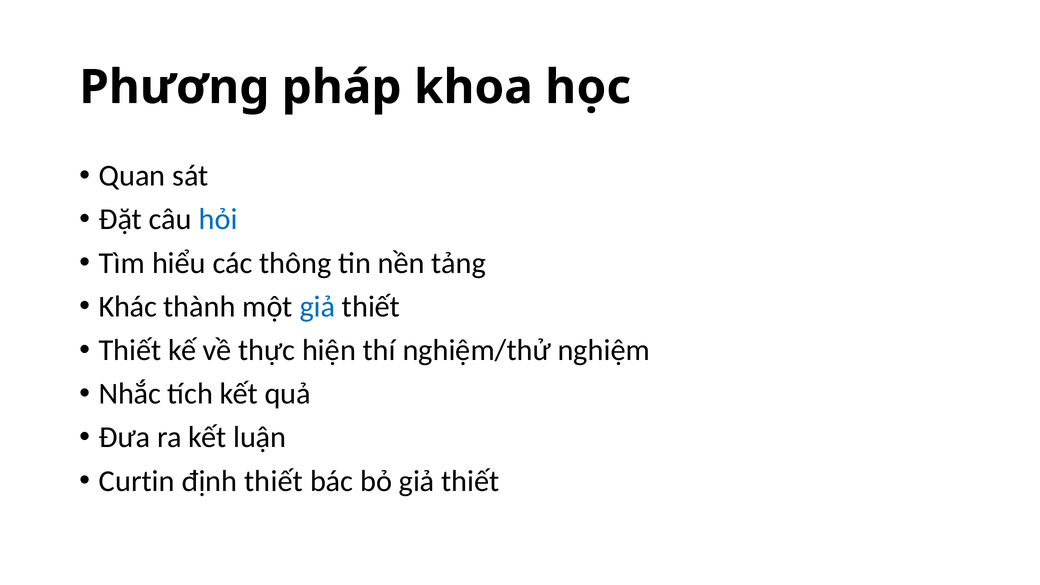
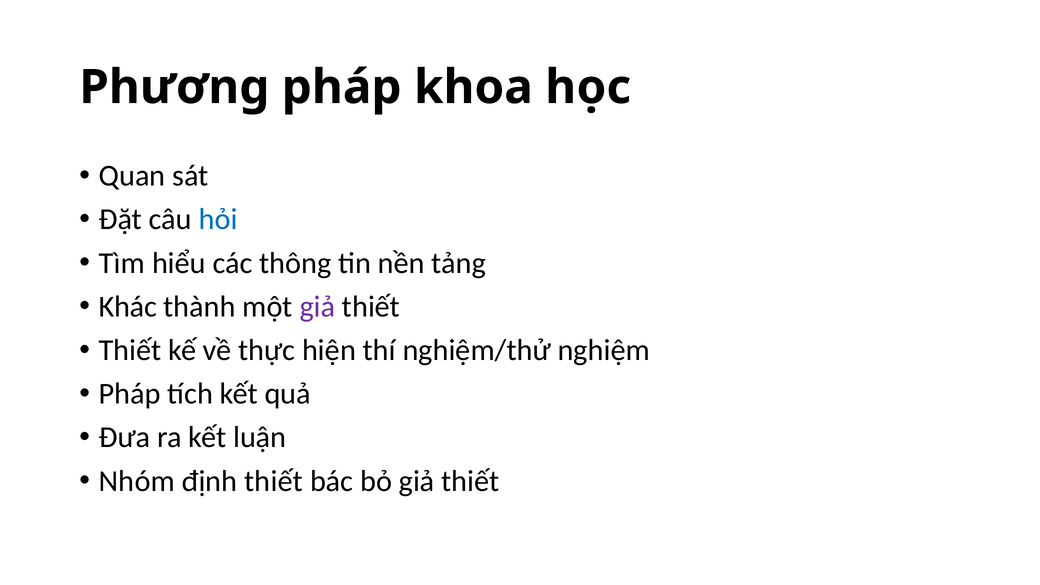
giả at (317, 307) colour: blue -> purple
Nhắc at (130, 394): Nhắc -> Pháp
Curtin: Curtin -> Nhóm
